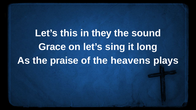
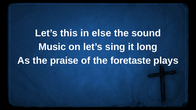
they: they -> else
Grace: Grace -> Music
heavens: heavens -> foretaste
